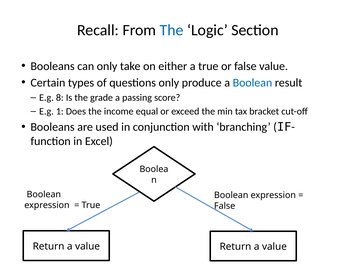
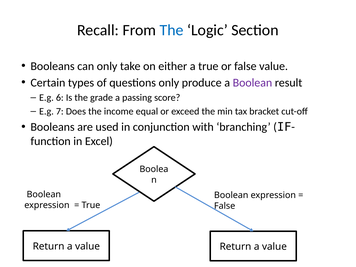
Boolean at (252, 83) colour: blue -> purple
8: 8 -> 6
1: 1 -> 7
